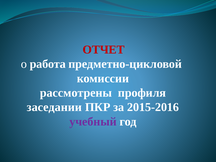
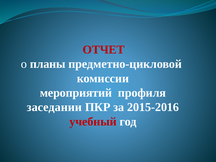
работа: работа -> планы
рассмотрены: рассмотрены -> мероприятий
учебный colour: purple -> red
